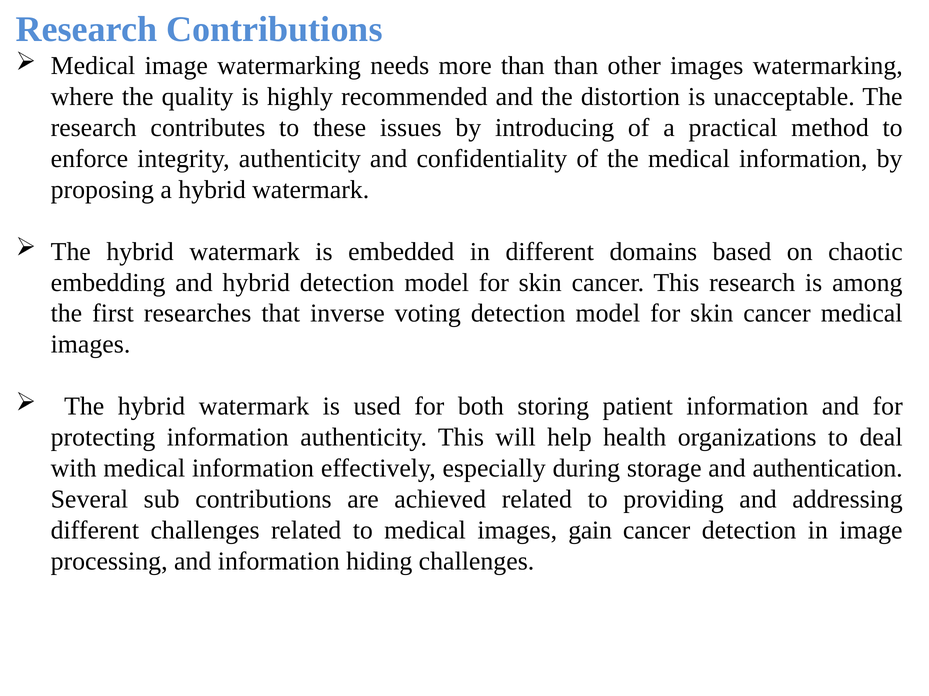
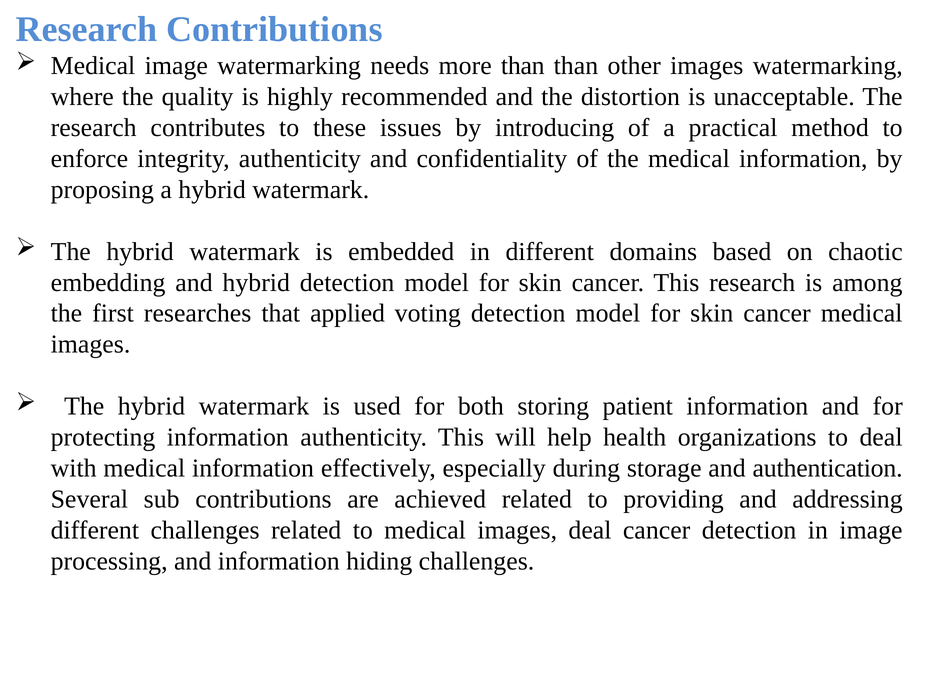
inverse: inverse -> applied
images gain: gain -> deal
